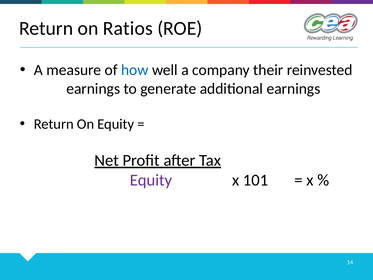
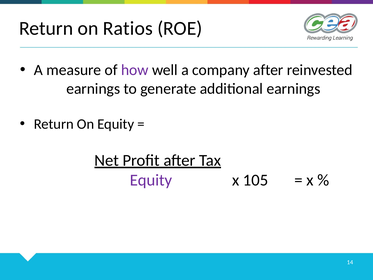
how colour: blue -> purple
company their: their -> after
101: 101 -> 105
